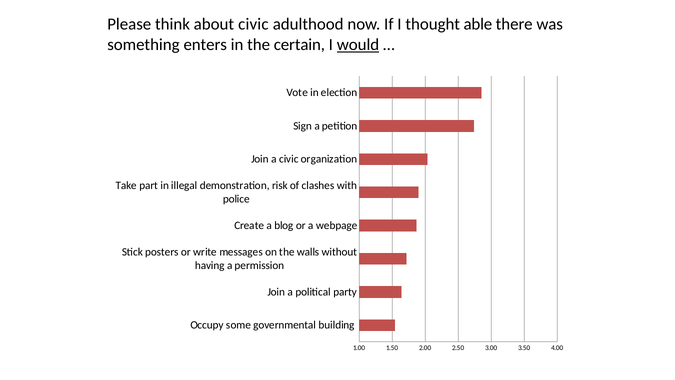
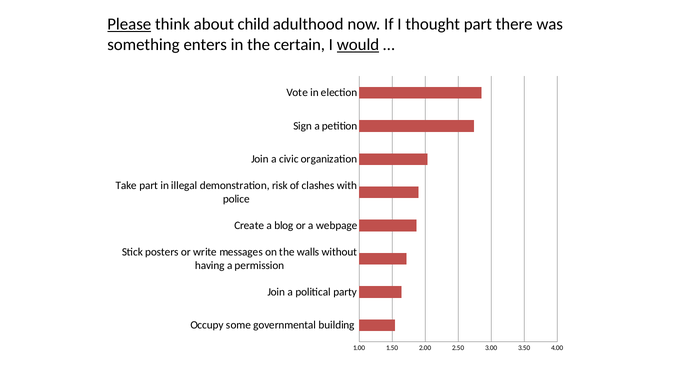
Please underline: none -> present
about civic: civic -> child
thought able: able -> part
